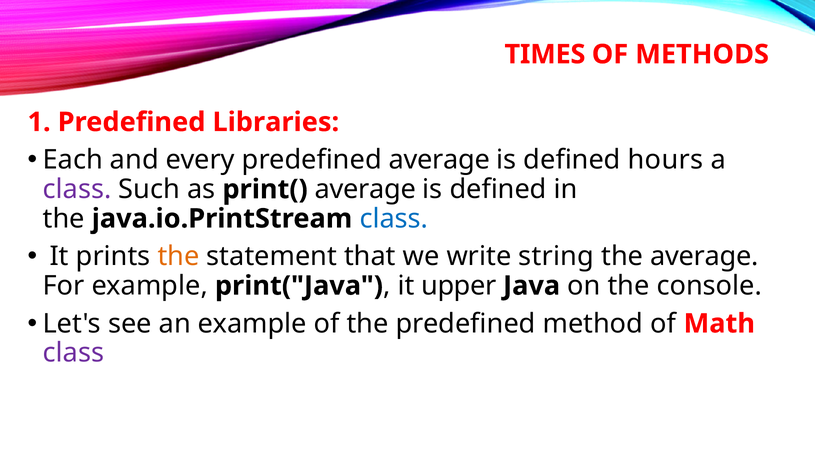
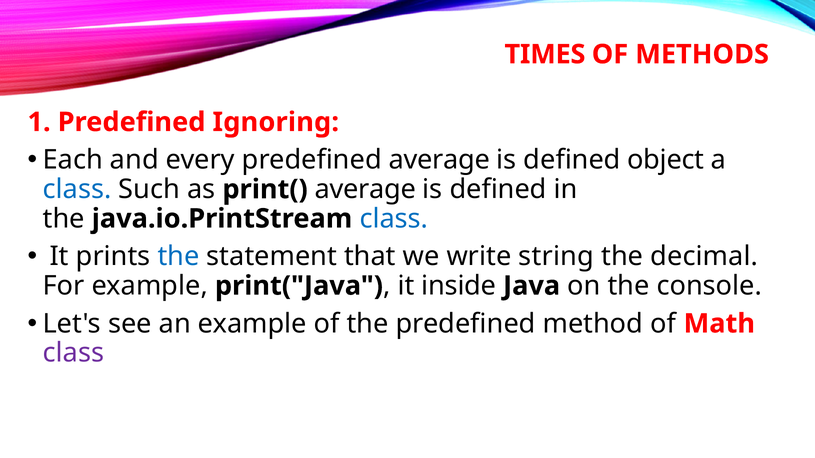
Libraries: Libraries -> Ignoring
hours: hours -> object
class at (77, 189) colour: purple -> blue
the at (178, 257) colour: orange -> blue
the average: average -> decimal
upper: upper -> inside
